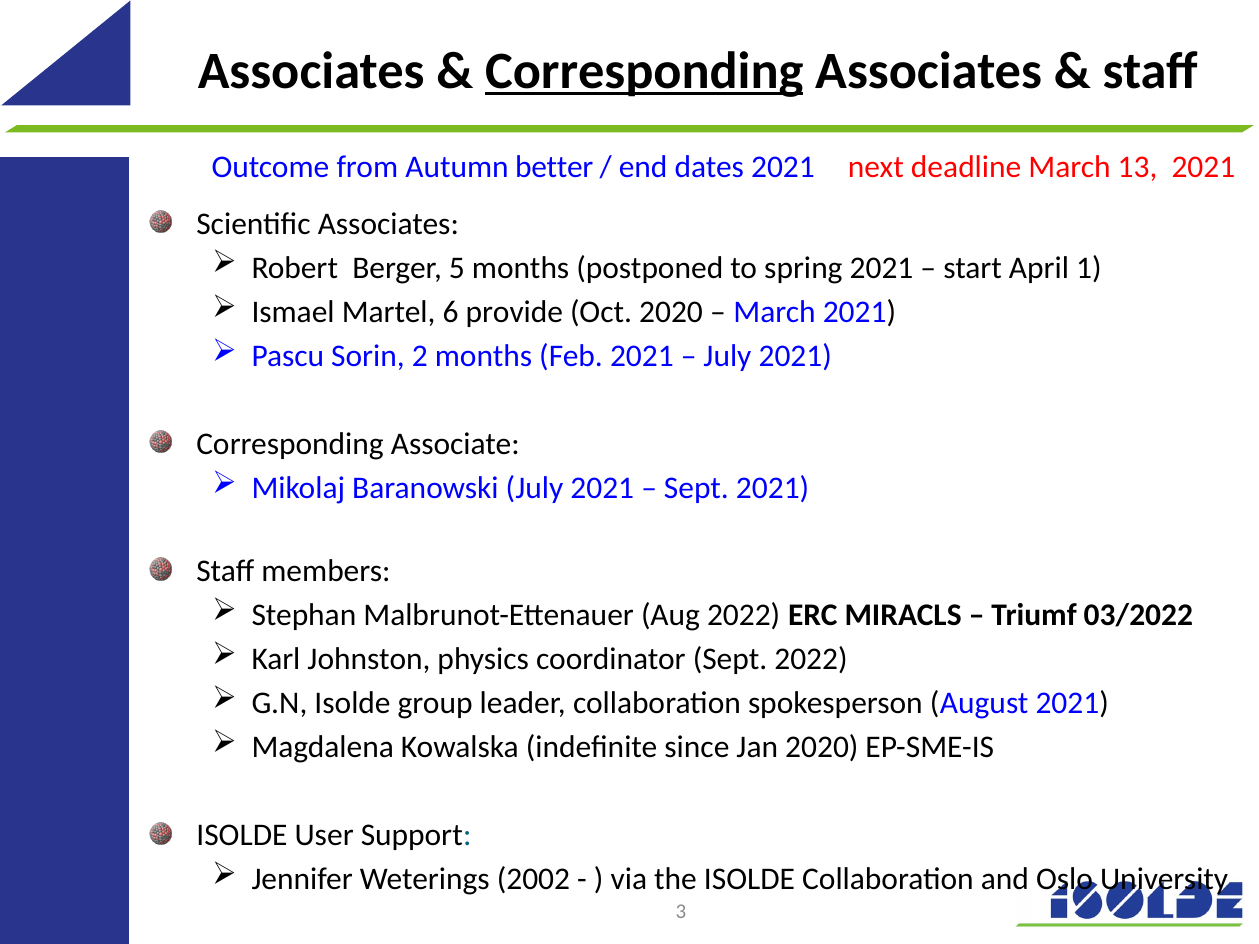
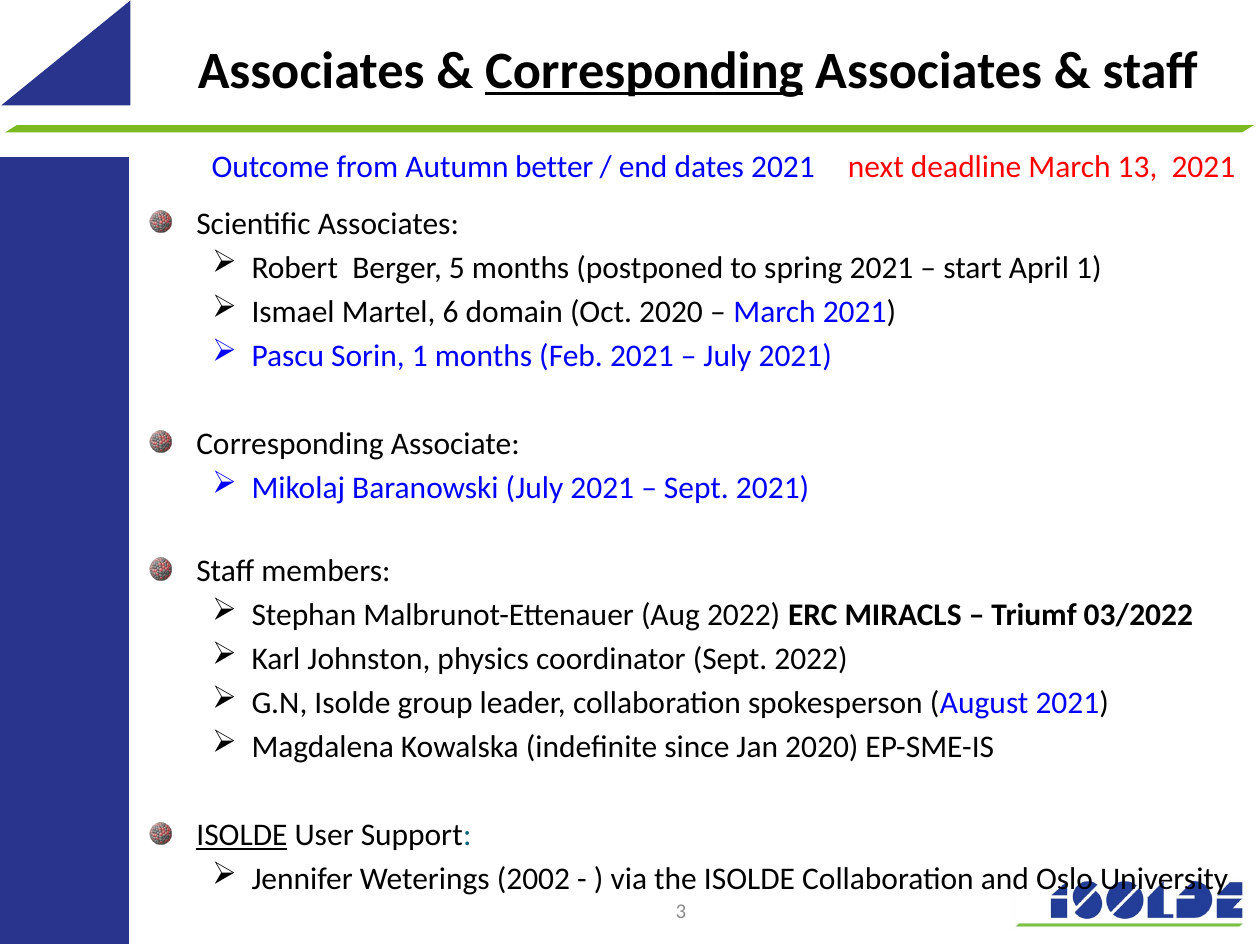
provide: provide -> domain
Sorin 2: 2 -> 1
ISOLDE at (242, 836) underline: none -> present
